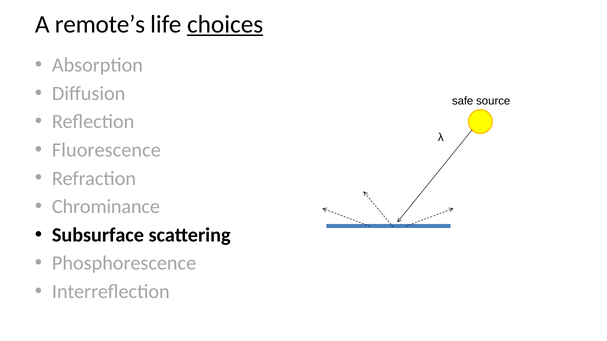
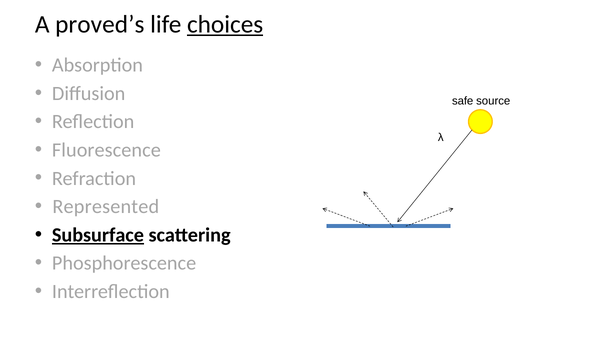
remote’s: remote’s -> proved’s
Chrominance: Chrominance -> Represented
Subsurface underline: none -> present
